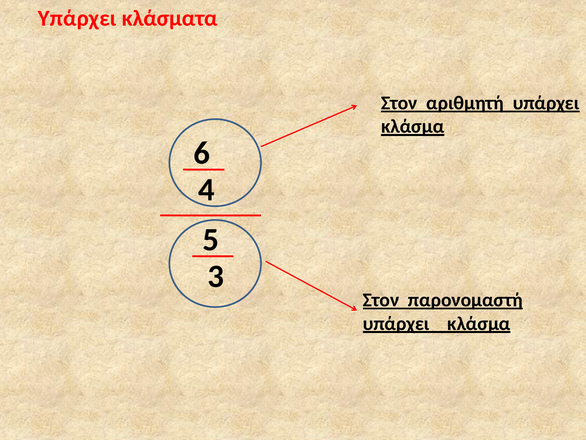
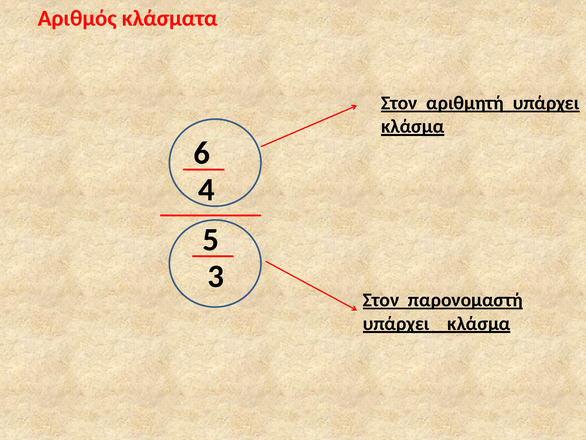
Υπάρχει at (77, 18): Υπάρχει -> Αριθμός
